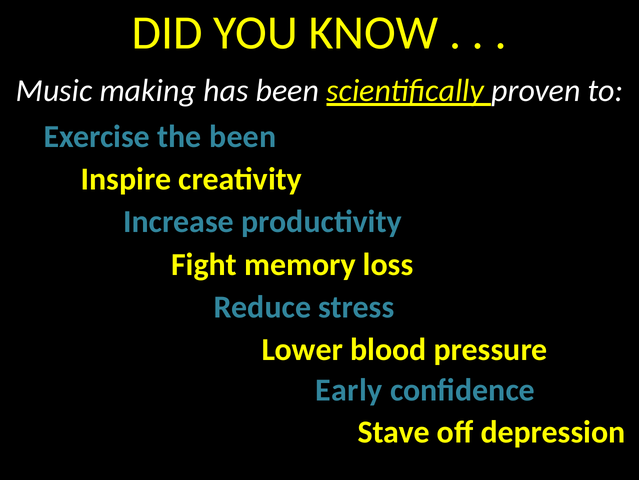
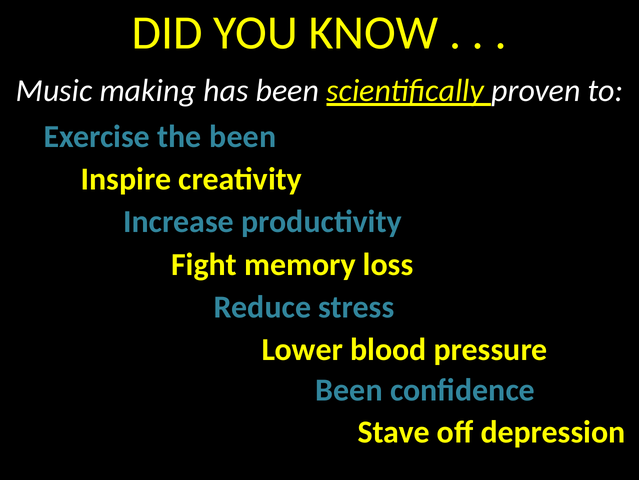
Early at (349, 389): Early -> Been
